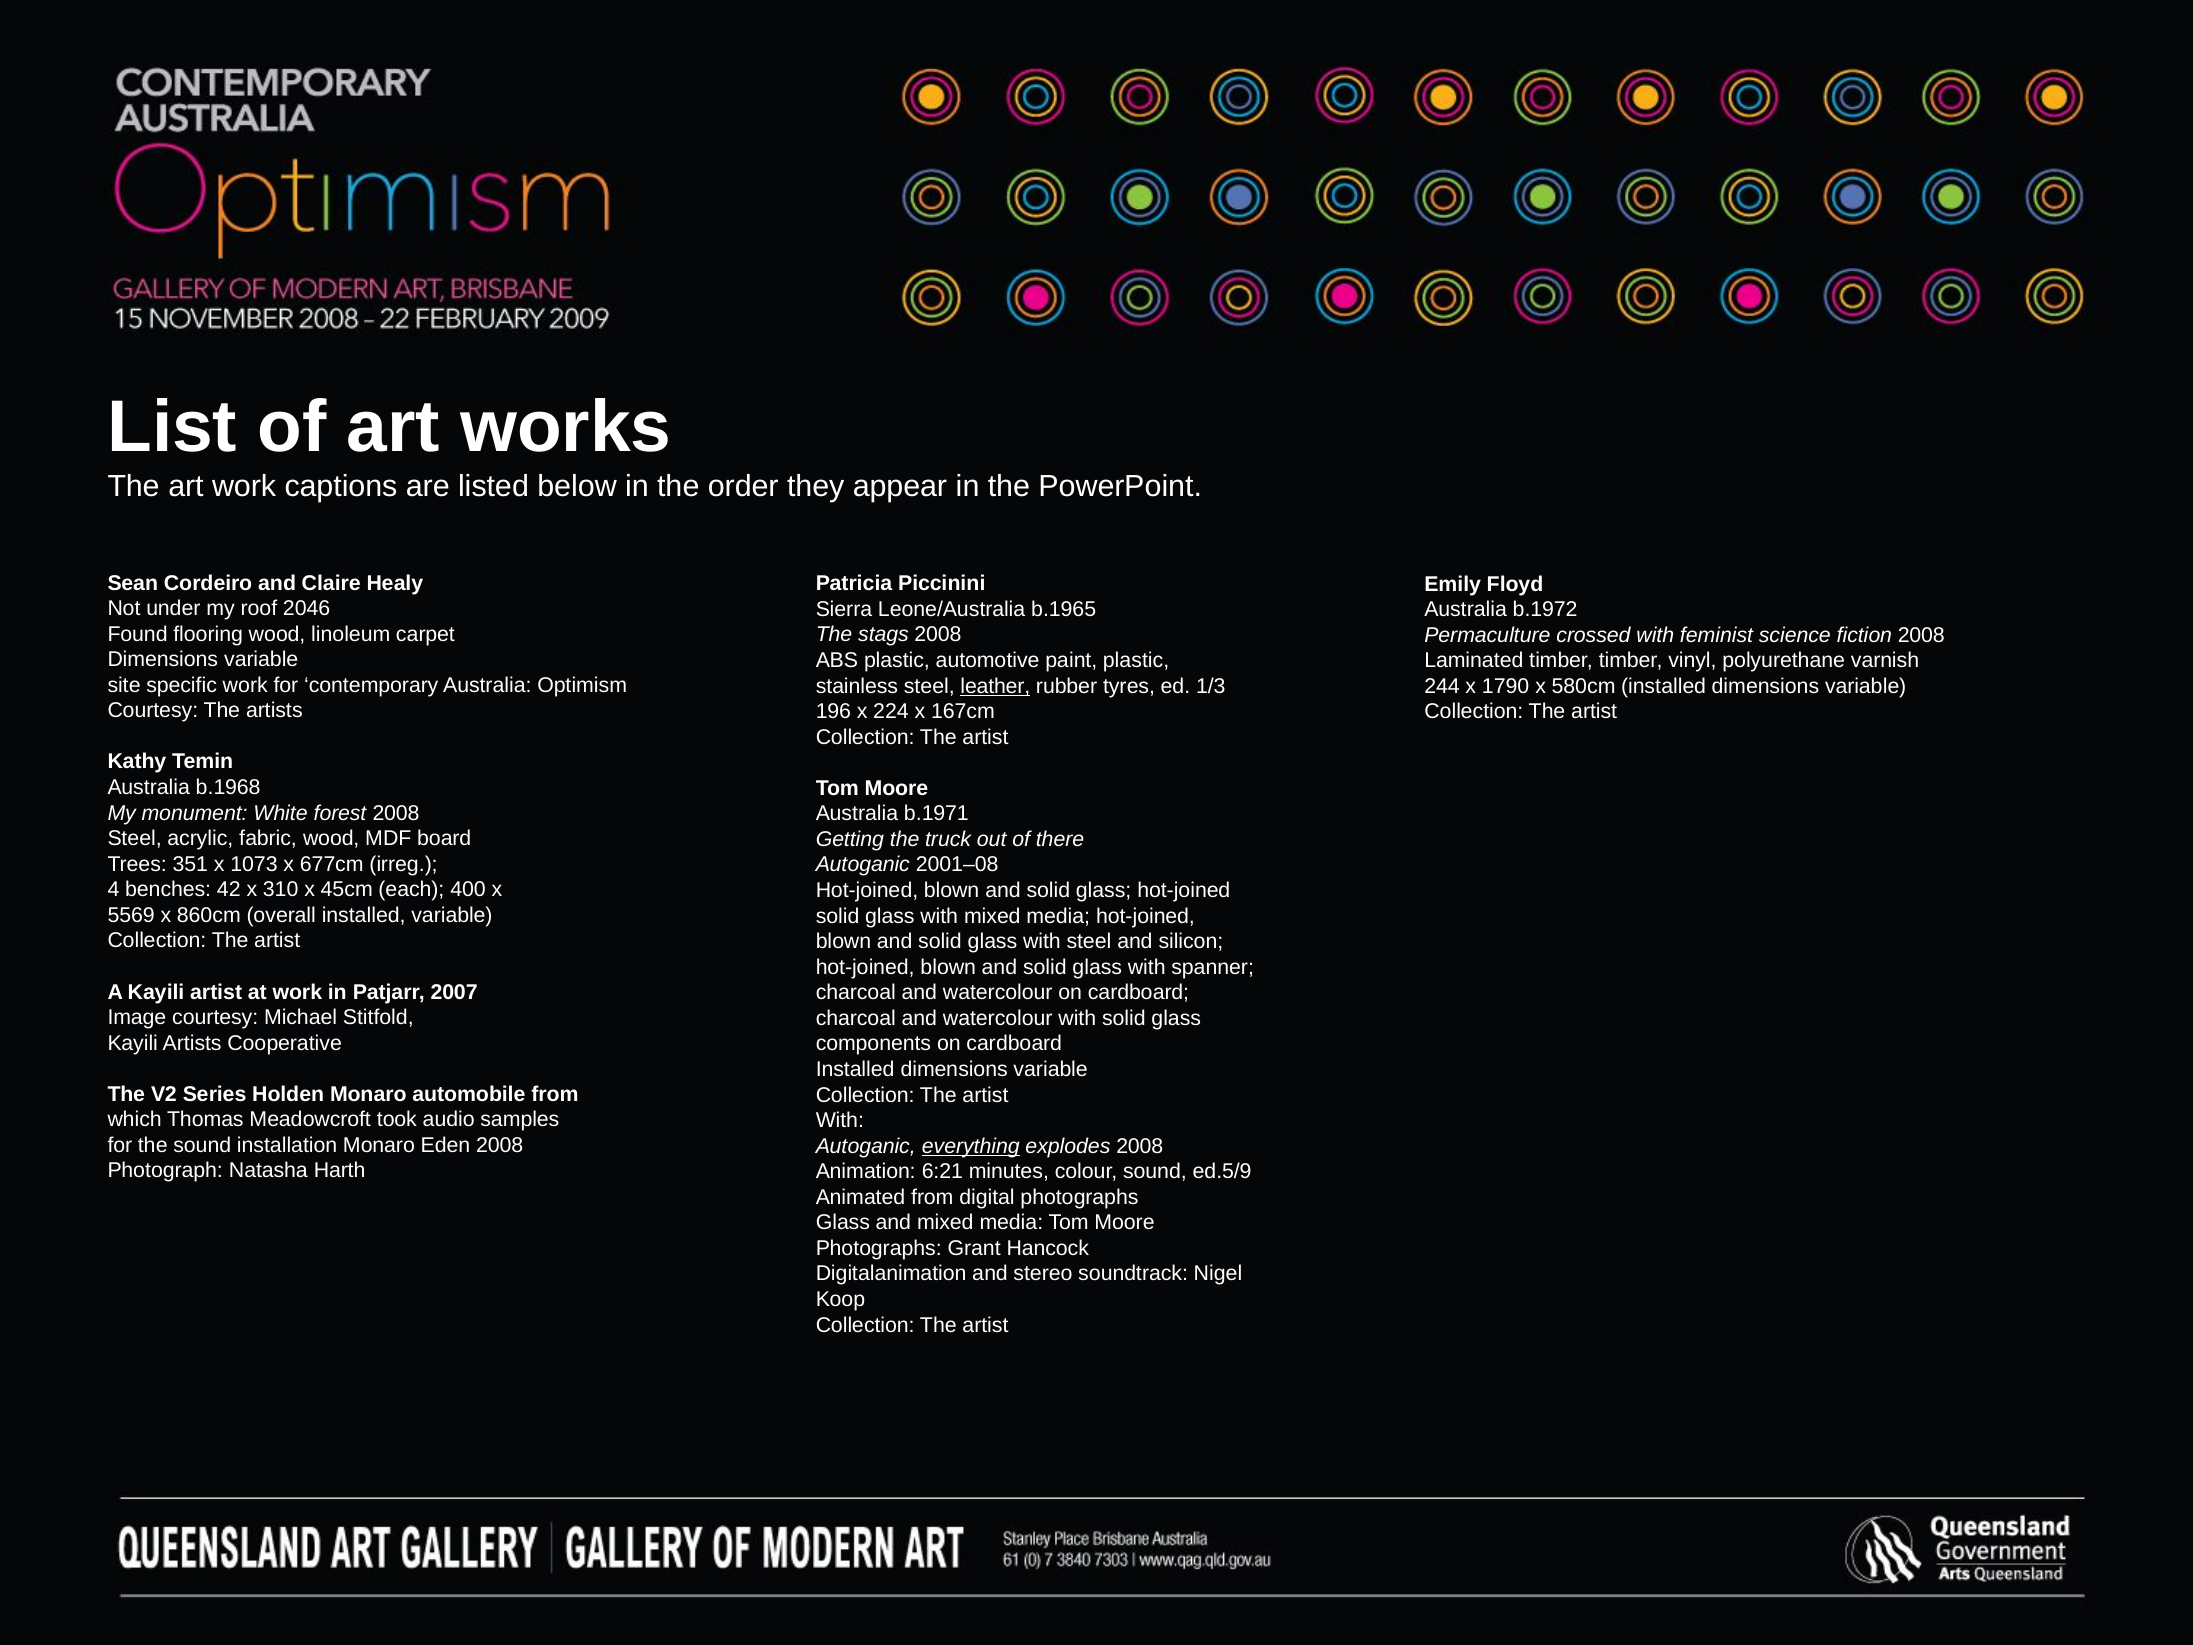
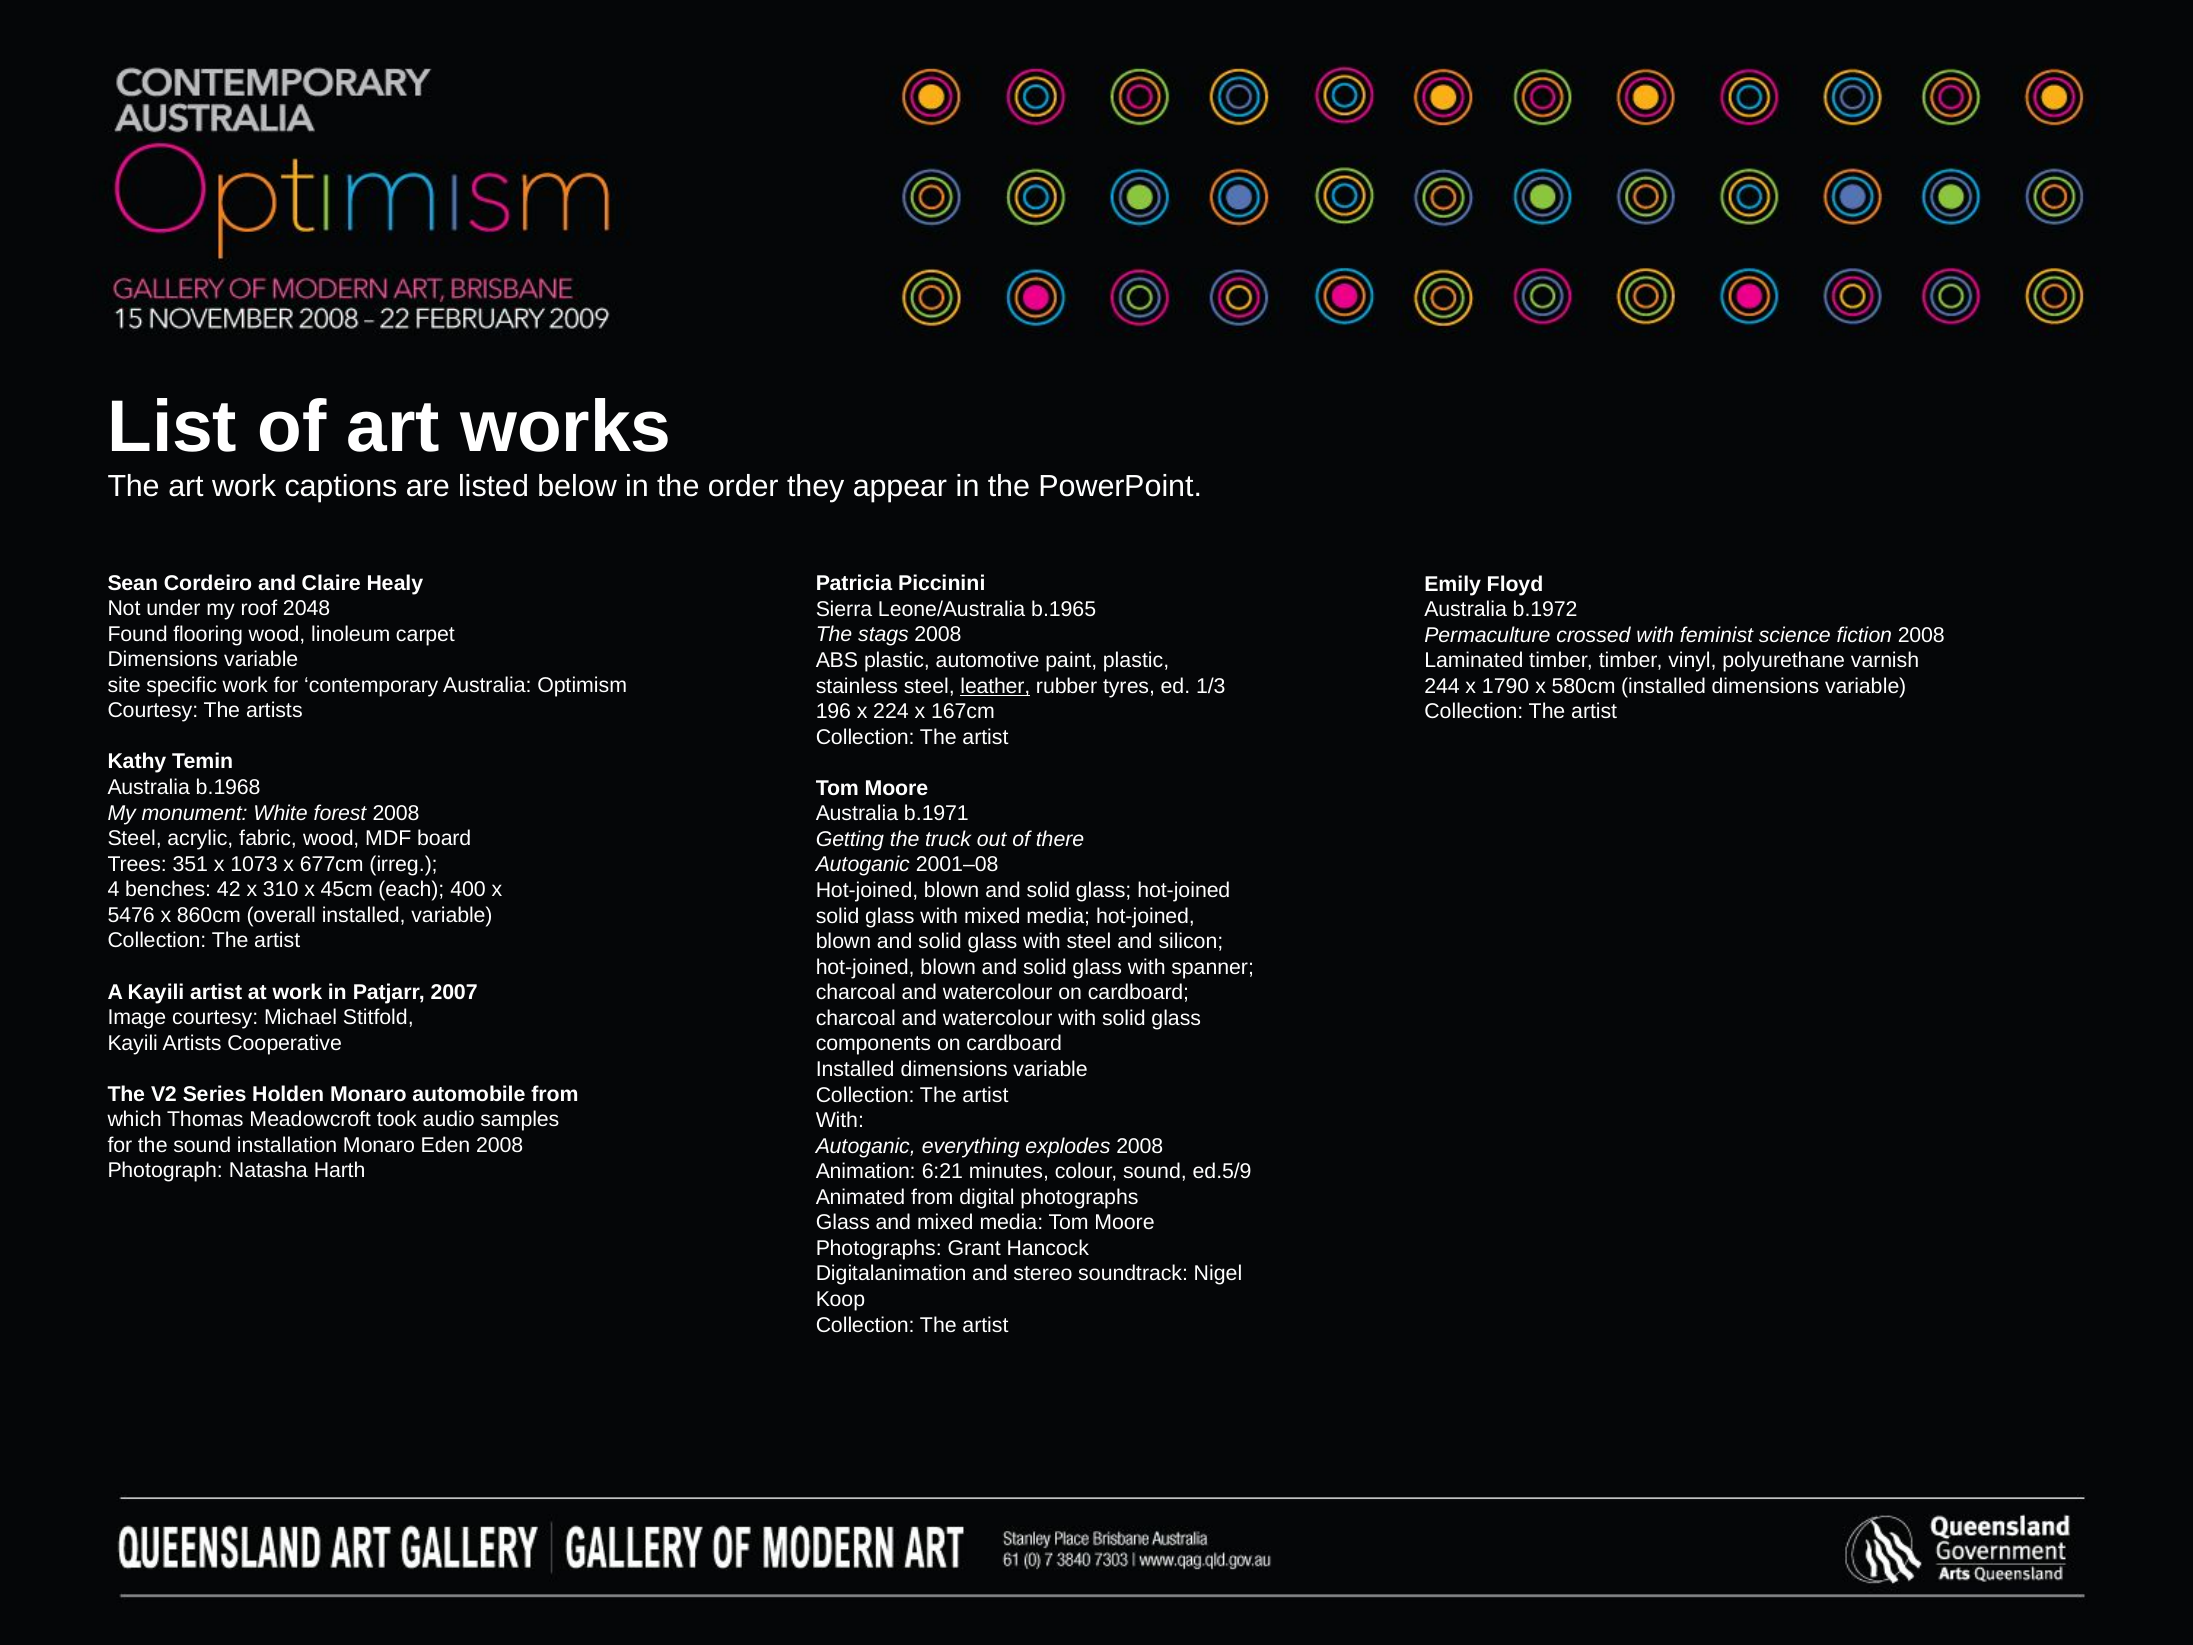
2046: 2046 -> 2048
5569: 5569 -> 5476
everything underline: present -> none
